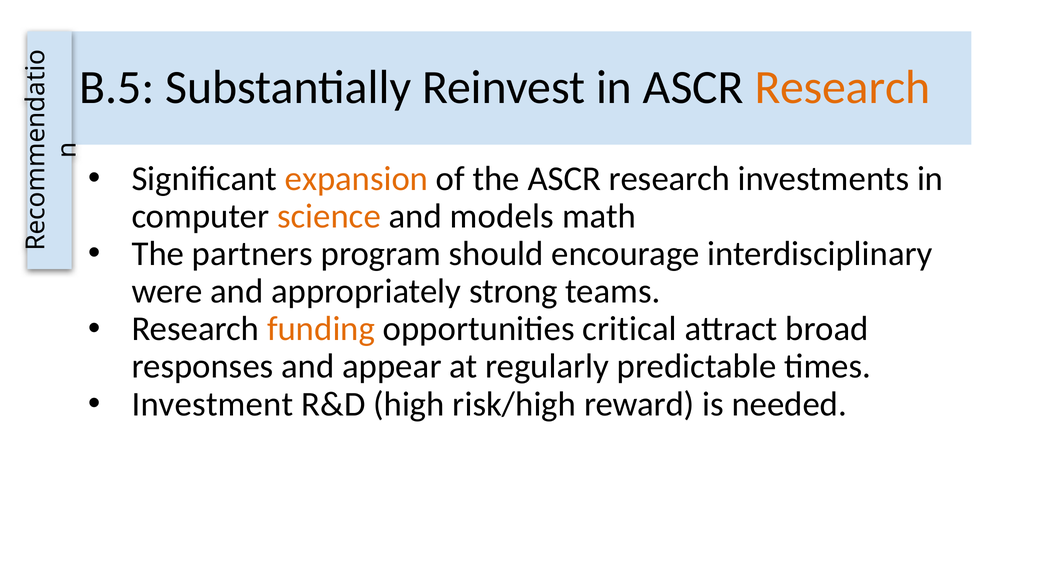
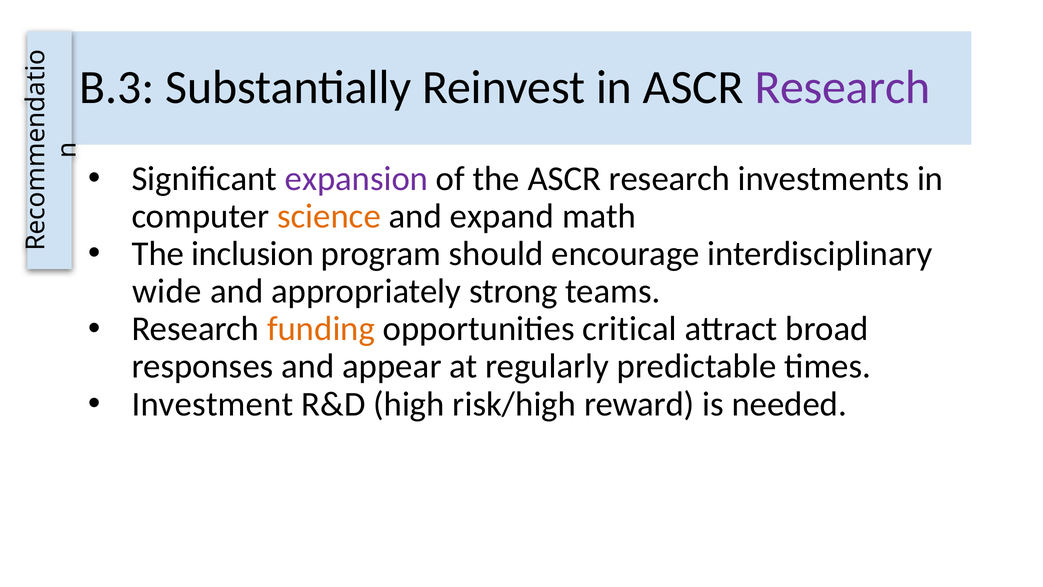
B.5: B.5 -> B.3
Research at (842, 88) colour: orange -> purple
expansion colour: orange -> purple
models: models -> expand
partners: partners -> inclusion
were: were -> wide
